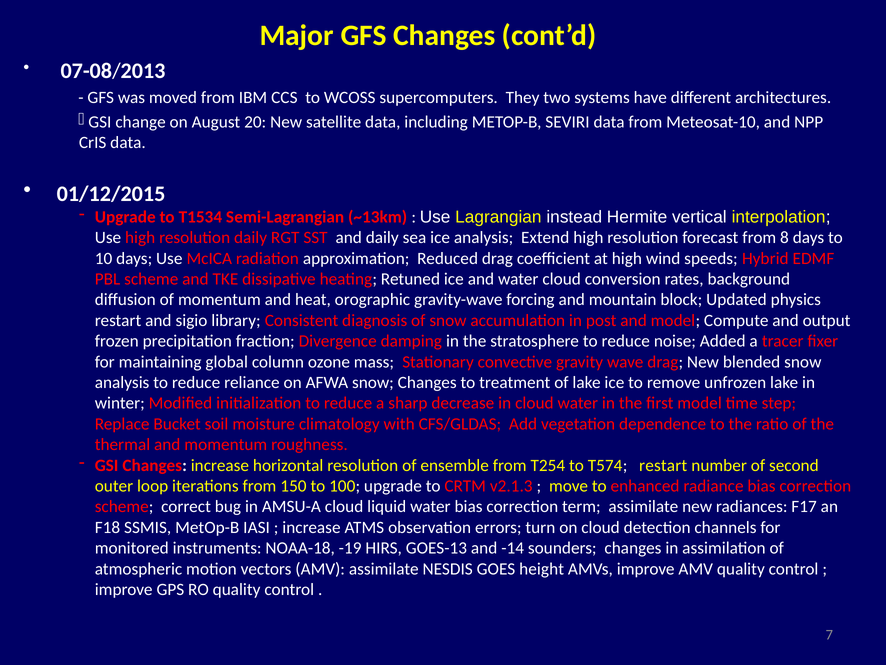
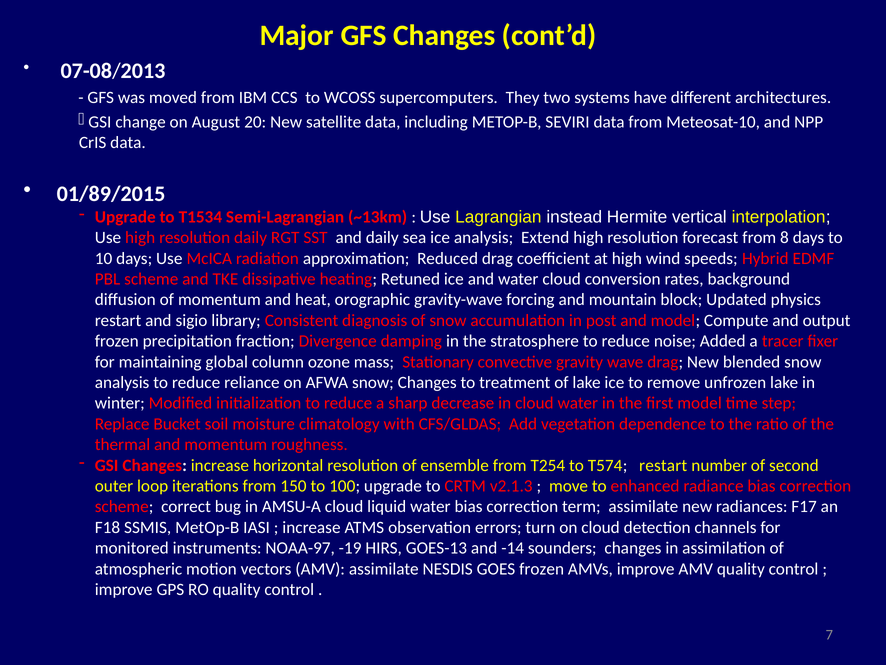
01/12/2015: 01/12/2015 -> 01/89/2015
NOAA-18: NOAA-18 -> NOAA-97
GOES height: height -> frozen
